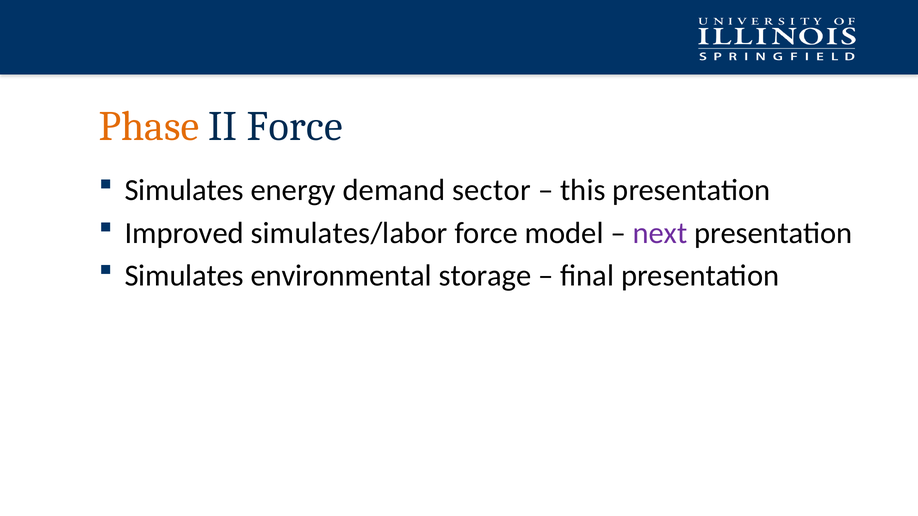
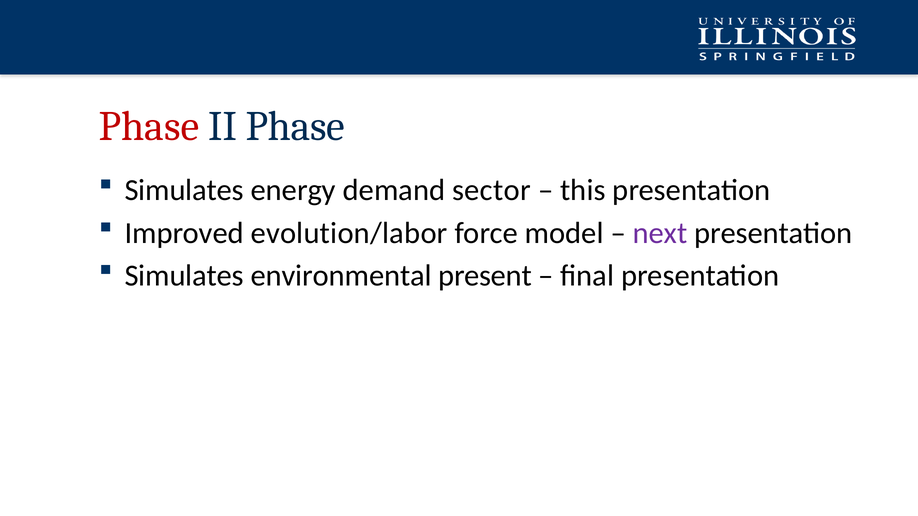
Phase at (149, 126) colour: orange -> red
II Force: Force -> Phase
simulates/labor: simulates/labor -> evolution/labor
storage: storage -> present
